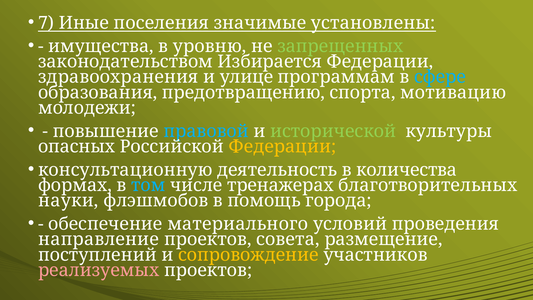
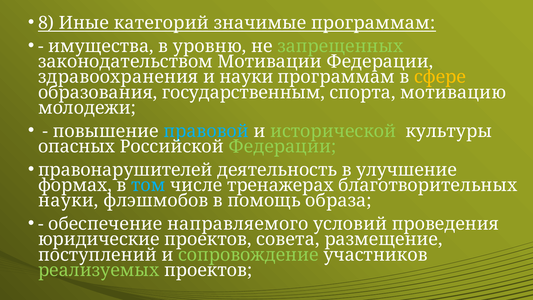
7: 7 -> 8
поселения: поселения -> категорий
значимые установлены: установлены -> программам
Избирается: Избирается -> Мотивации
и улице: улице -> науки
сфере colour: light blue -> yellow
предотвращению: предотвращению -> государственным
Федерации at (282, 147) colour: yellow -> light green
консультационную: консультационную -> правонарушителей
количества: количества -> улучшение
города: города -> образа
материального: материального -> направляемого
направление: направление -> юридические
сопровождение colour: yellow -> light green
реализуемых colour: pink -> light green
